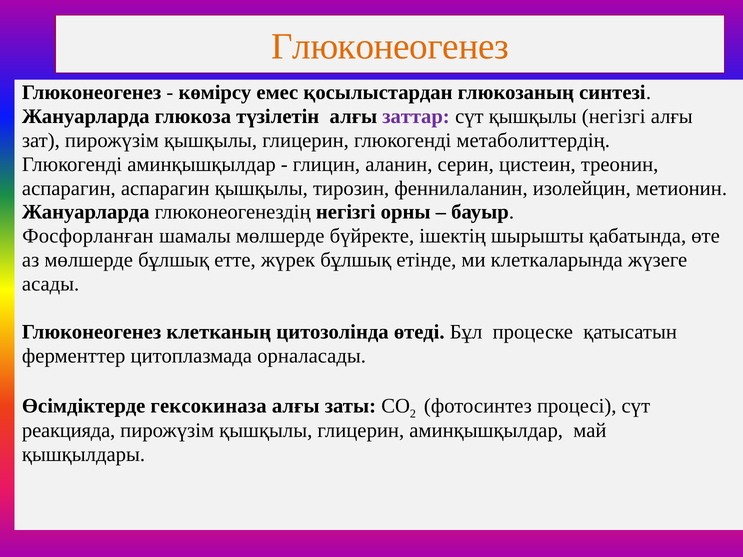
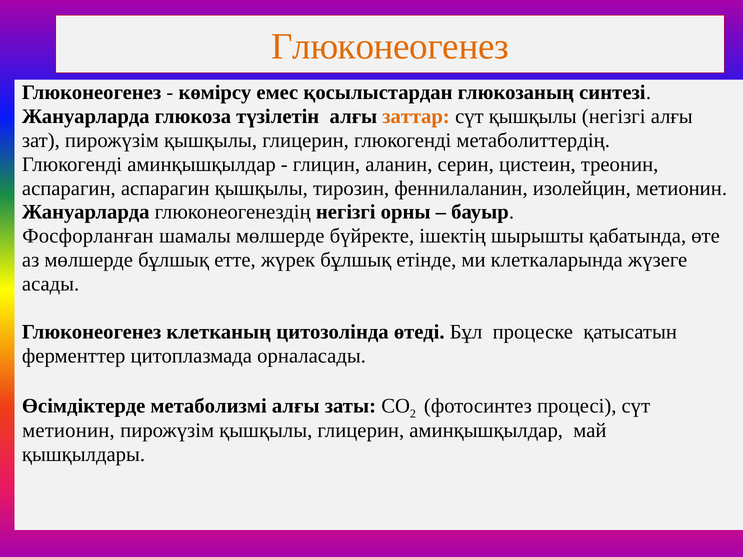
заттар colour: purple -> orange
гексокиназа: гексокиназа -> метаболизмі
реакцияда at (69, 431): реакцияда -> метионин
